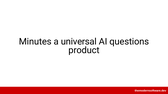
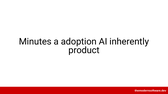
universal: universal -> adoption
questions: questions -> inherently
